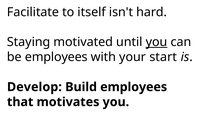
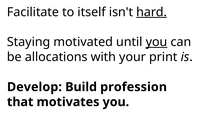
hard underline: none -> present
be employees: employees -> allocations
start: start -> print
Build employees: employees -> profession
